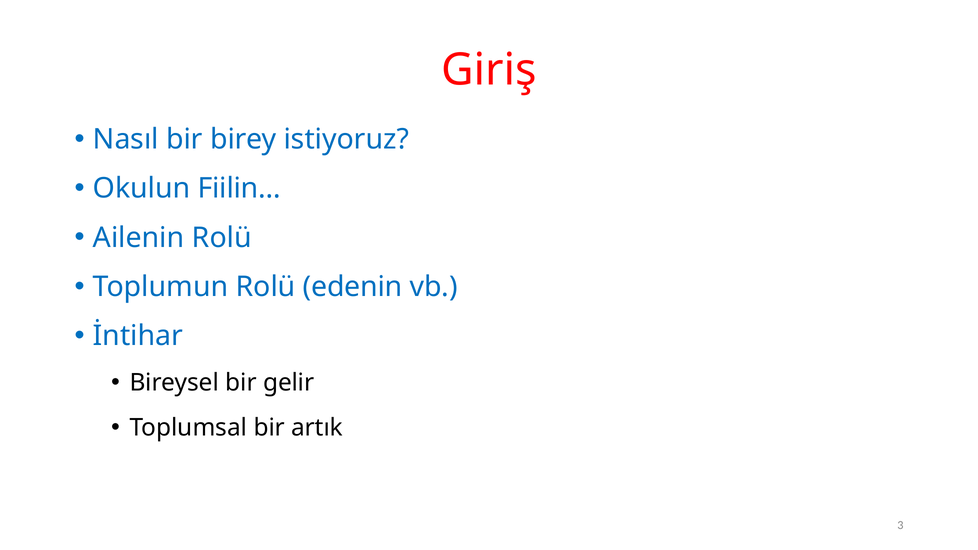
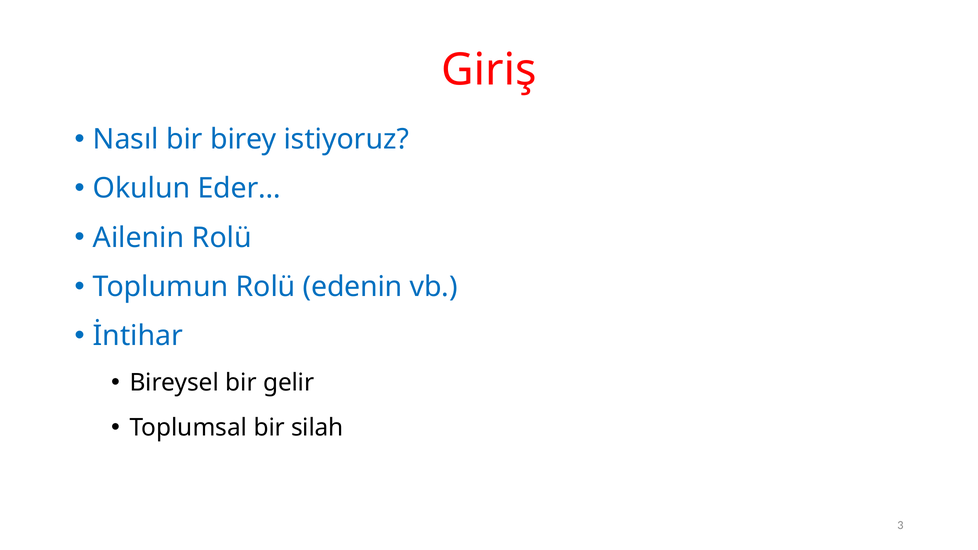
Fiilin…: Fiilin… -> Eder…
artık: artık -> silah
